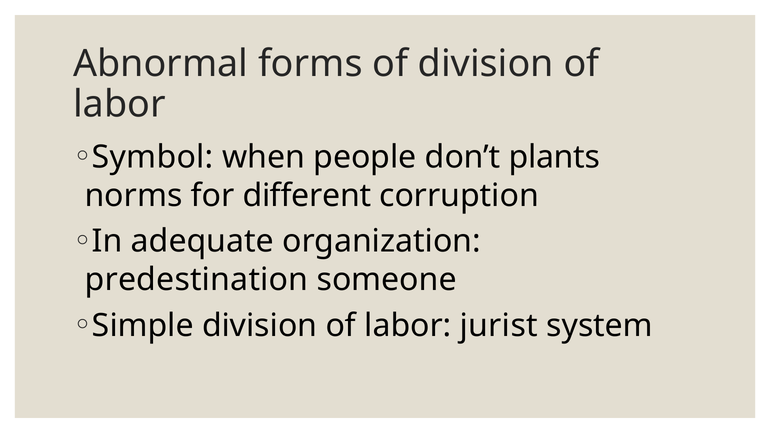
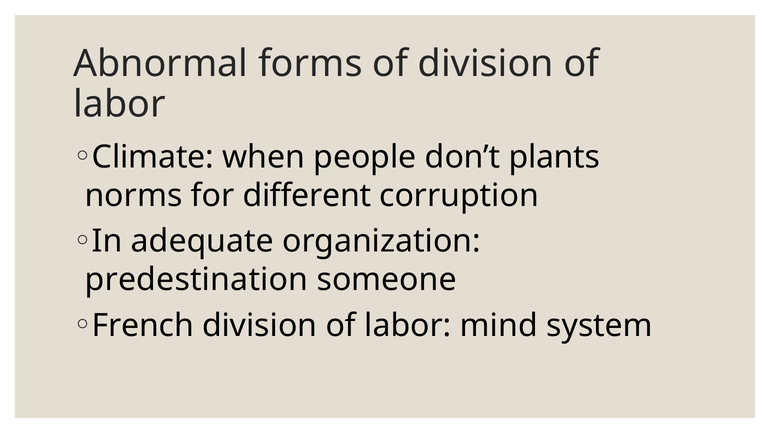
Symbol: Symbol -> Climate
Simple: Simple -> French
jurist: jurist -> mind
